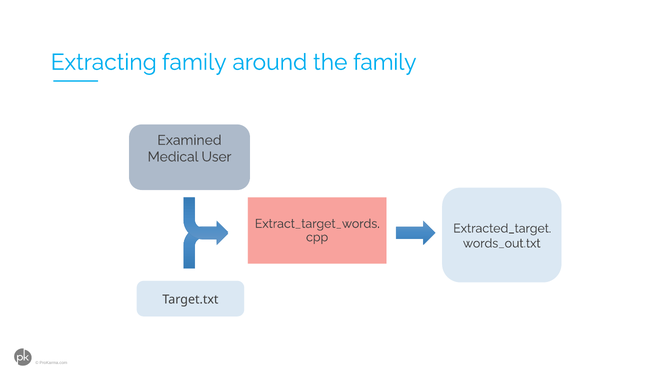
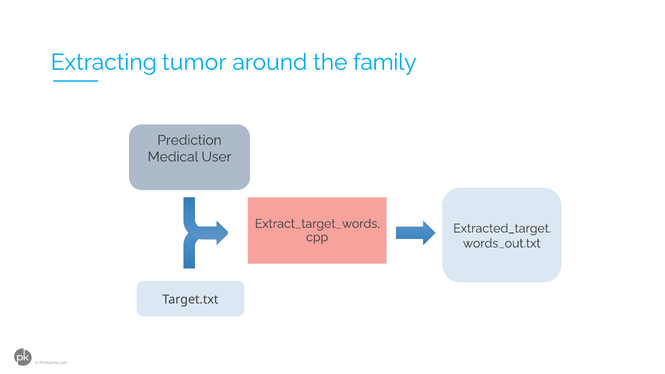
Extracting family: family -> tumor
Examined: Examined -> Prediction
